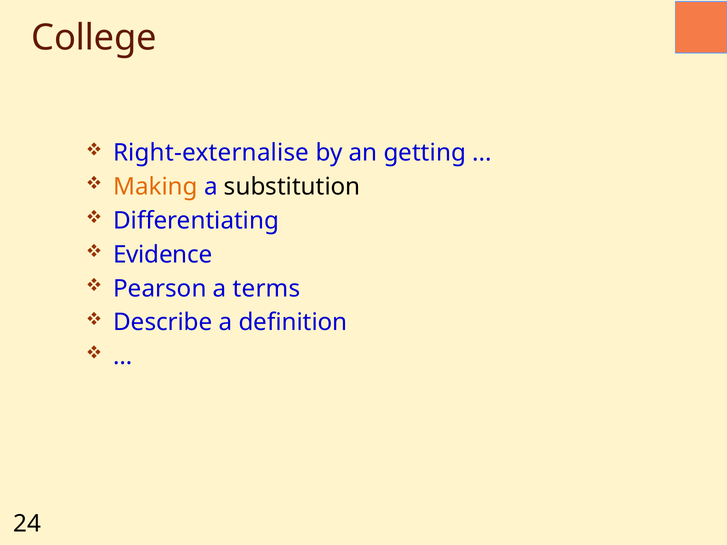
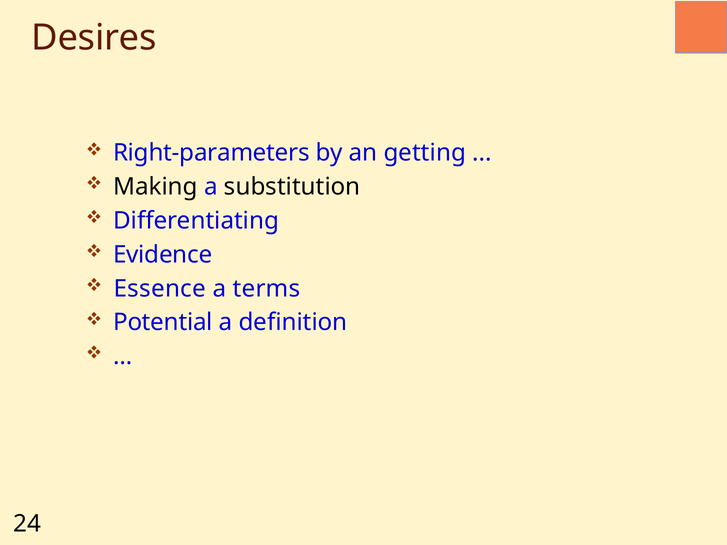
College: College -> Desires
Right-externalise: Right-externalise -> Right-parameters
Making colour: orange -> black
Pearson: Pearson -> Essence
Describe: Describe -> Potential
